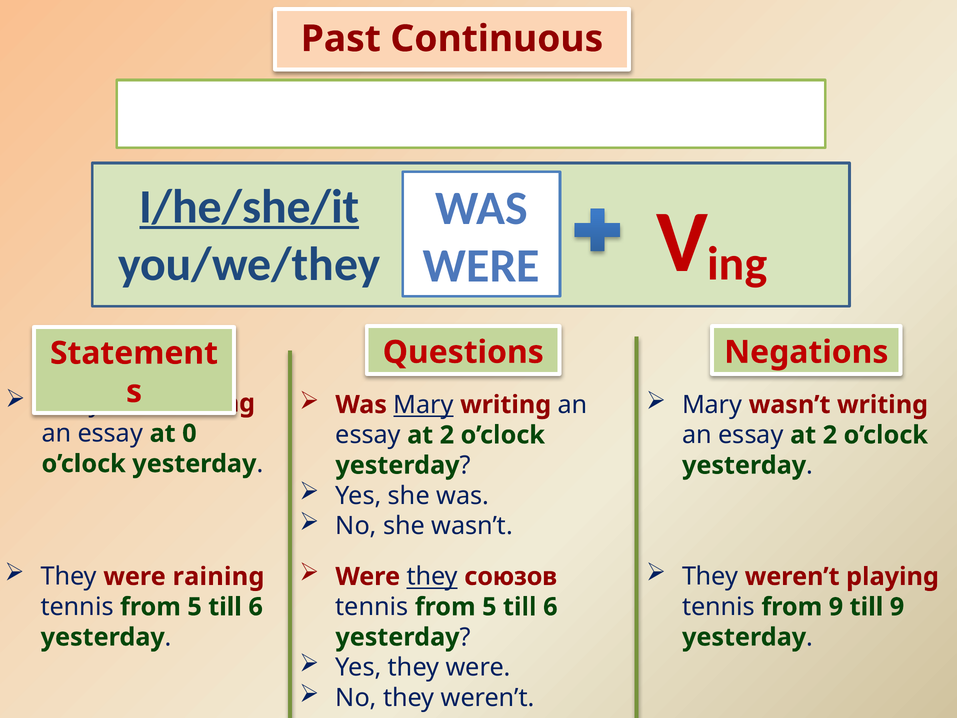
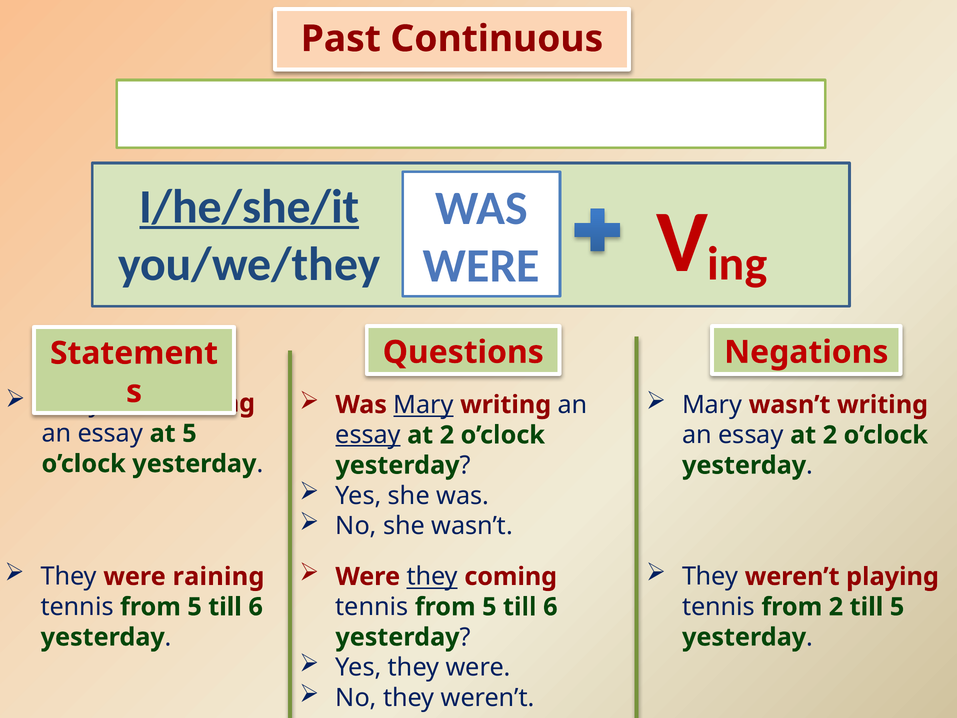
at 0: 0 -> 5
essay at (368, 435) underline: none -> present
союзов: союзов -> coming
from 9: 9 -> 2
till 9: 9 -> 5
